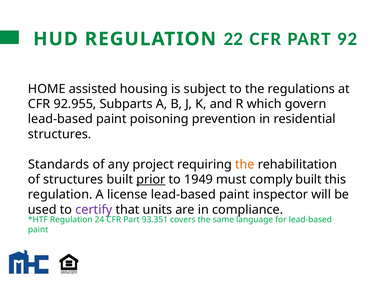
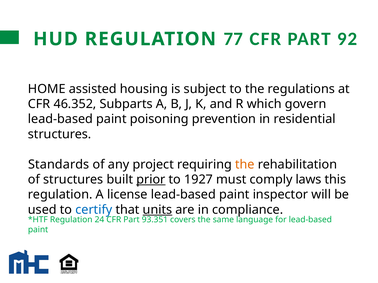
22: 22 -> 77
92.955: 92.955 -> 46.352
1949: 1949 -> 1927
comply built: built -> laws
certify colour: purple -> blue
units underline: none -> present
